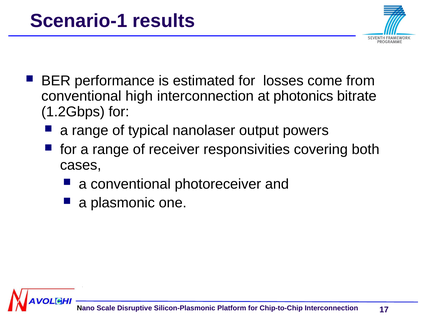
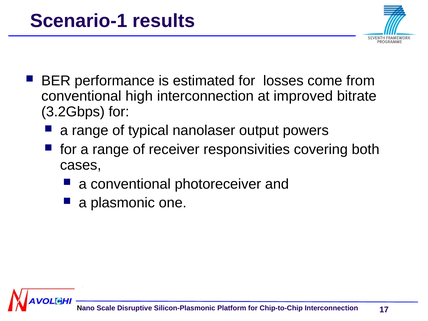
photonics: photonics -> improved
1.2Gbps: 1.2Gbps -> 3.2Gbps
